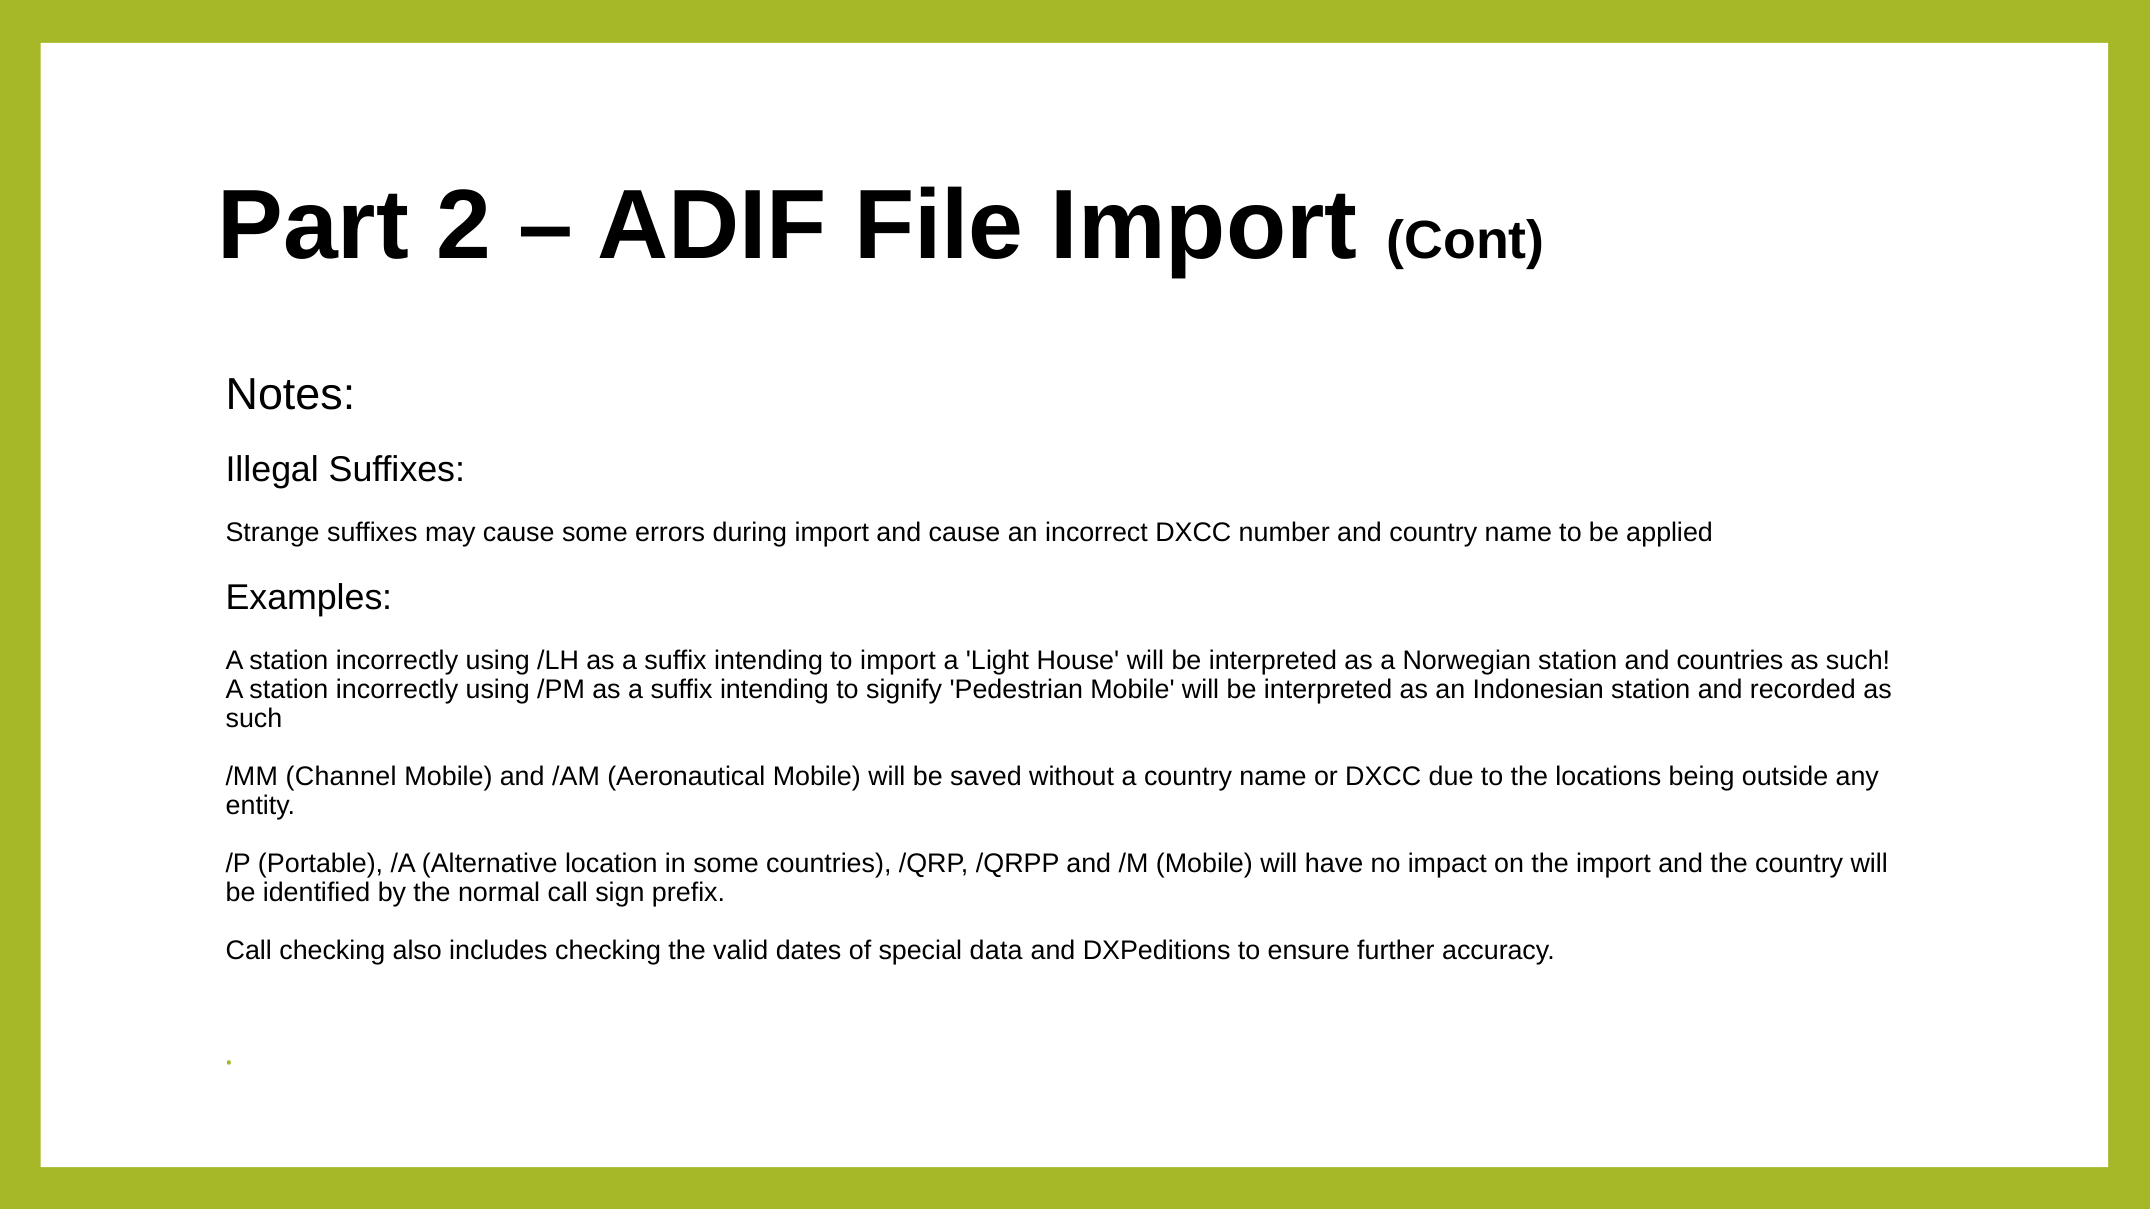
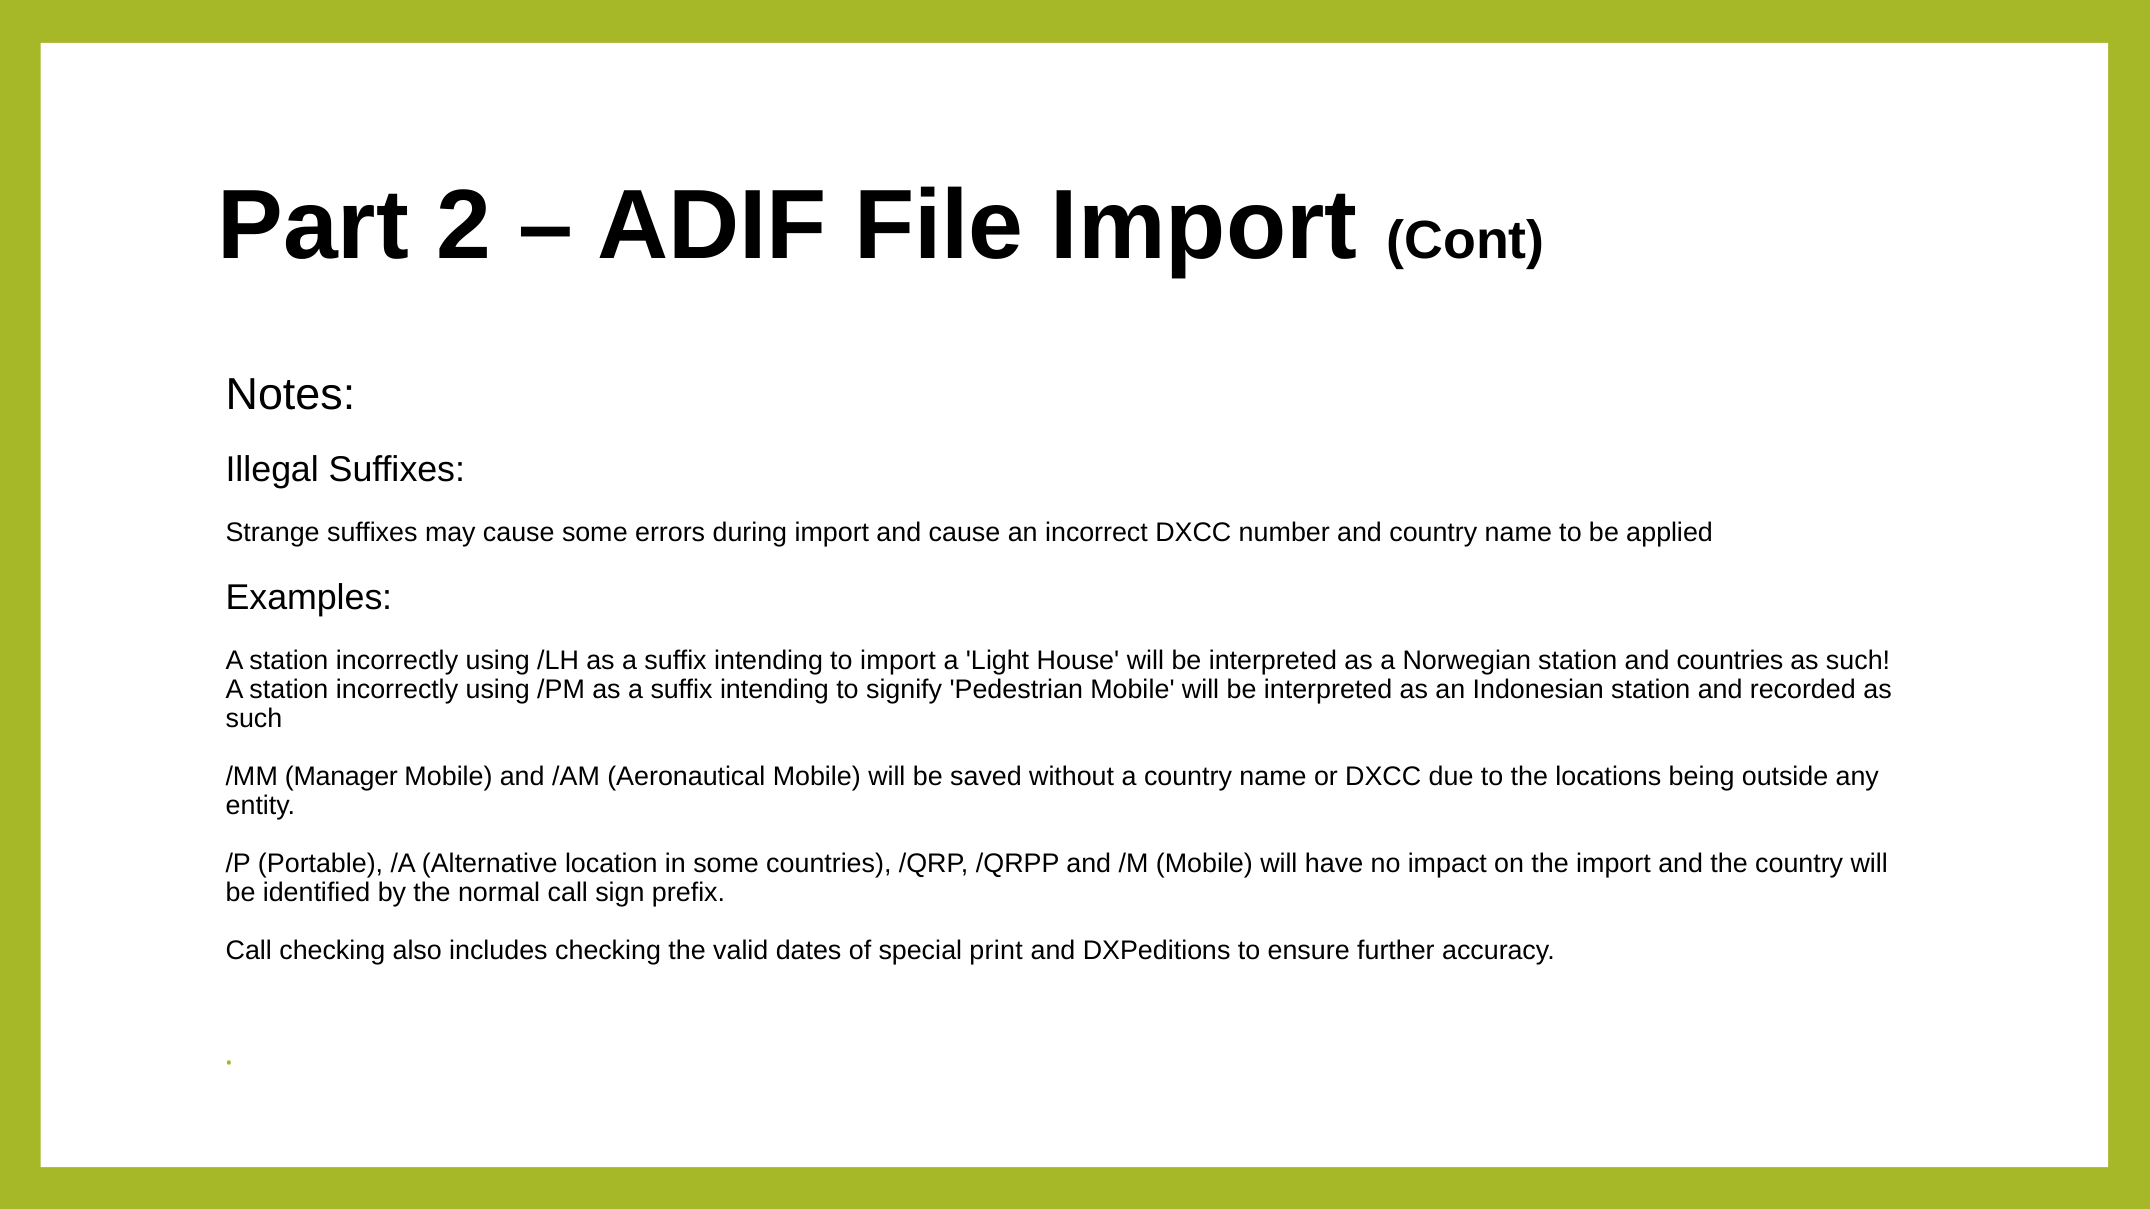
Channel: Channel -> Manager
data: data -> print
